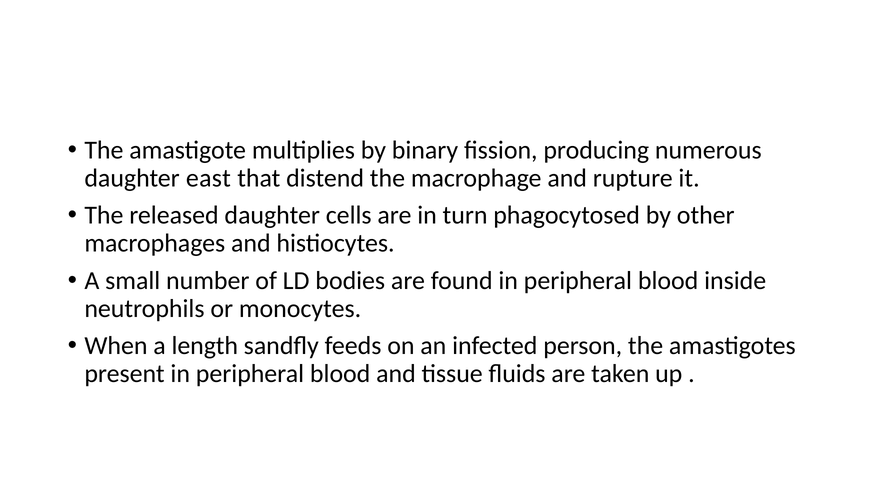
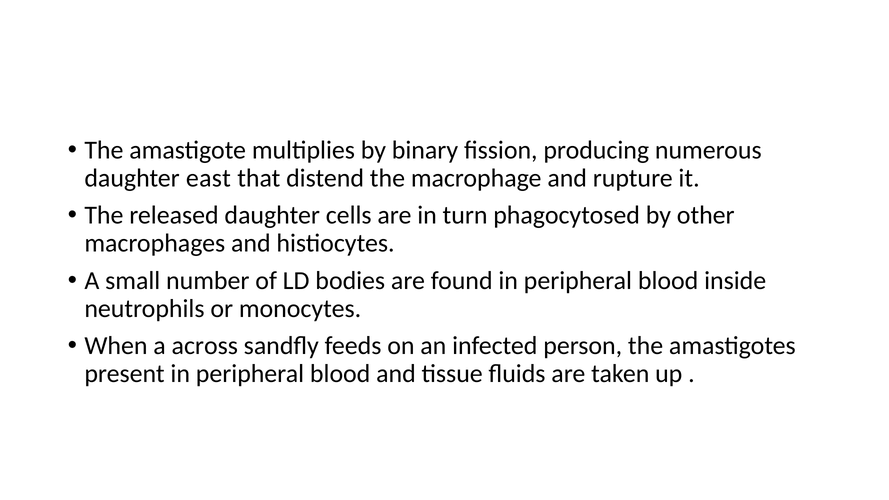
length: length -> across
